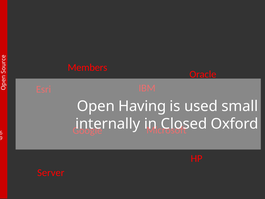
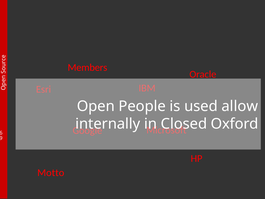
Having: Having -> People
small: small -> allow
Server: Server -> Motto
